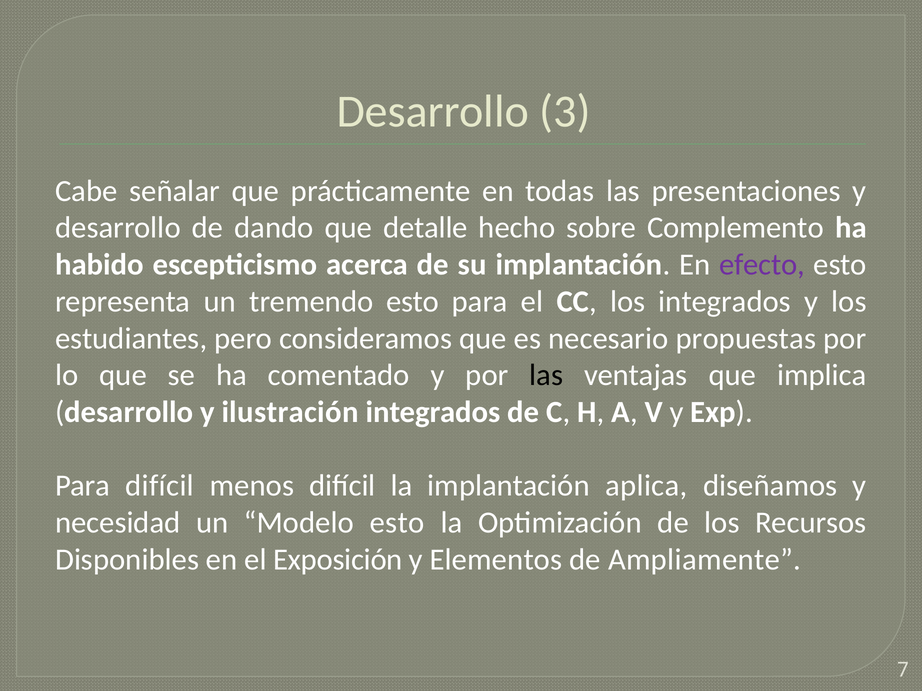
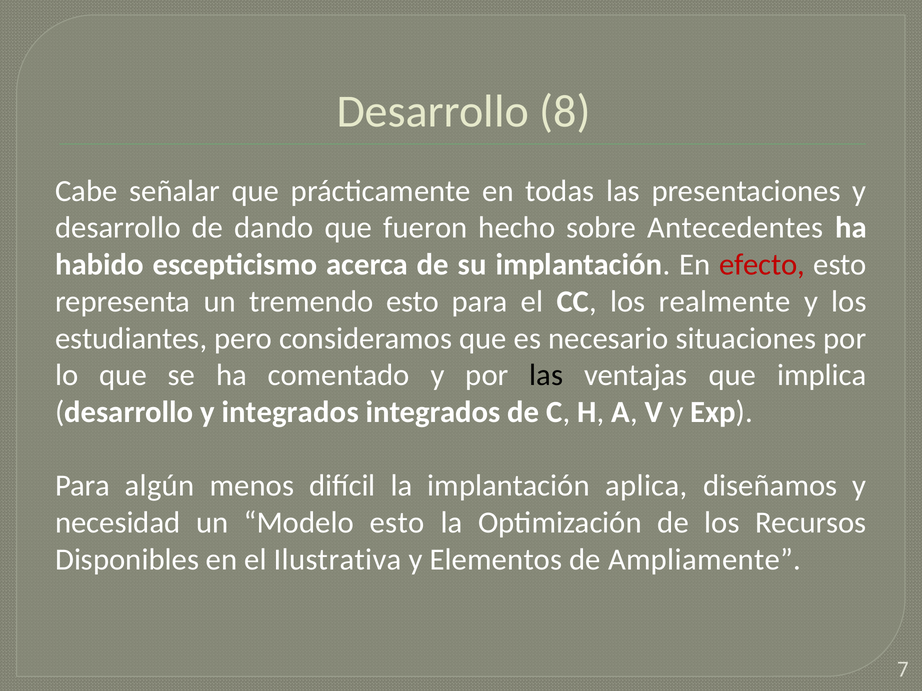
3: 3 -> 8
detalle: detalle -> fueron
Complemento: Complemento -> Antecedentes
efecto colour: purple -> red
los integrados: integrados -> realmente
propuestas: propuestas -> situaciones
y ilustración: ilustración -> integrados
Para difícil: difícil -> algún
Exposición: Exposición -> Ilustrativa
